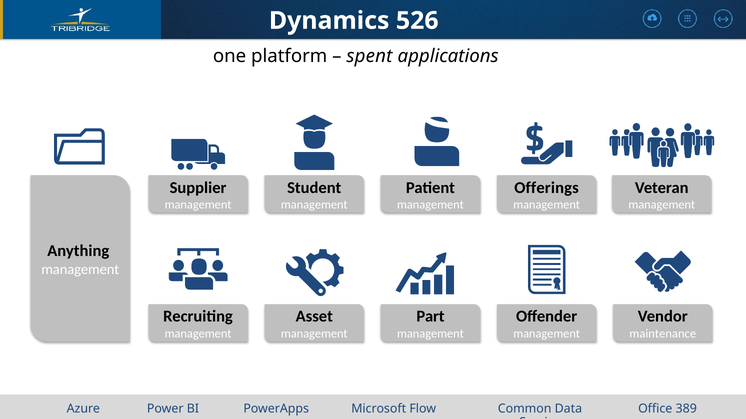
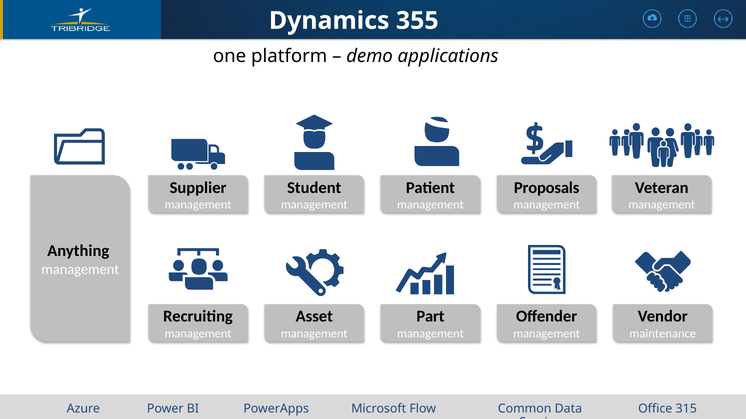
526: 526 -> 355
spent: spent -> demo
Offerings: Offerings -> Proposals
389: 389 -> 315
